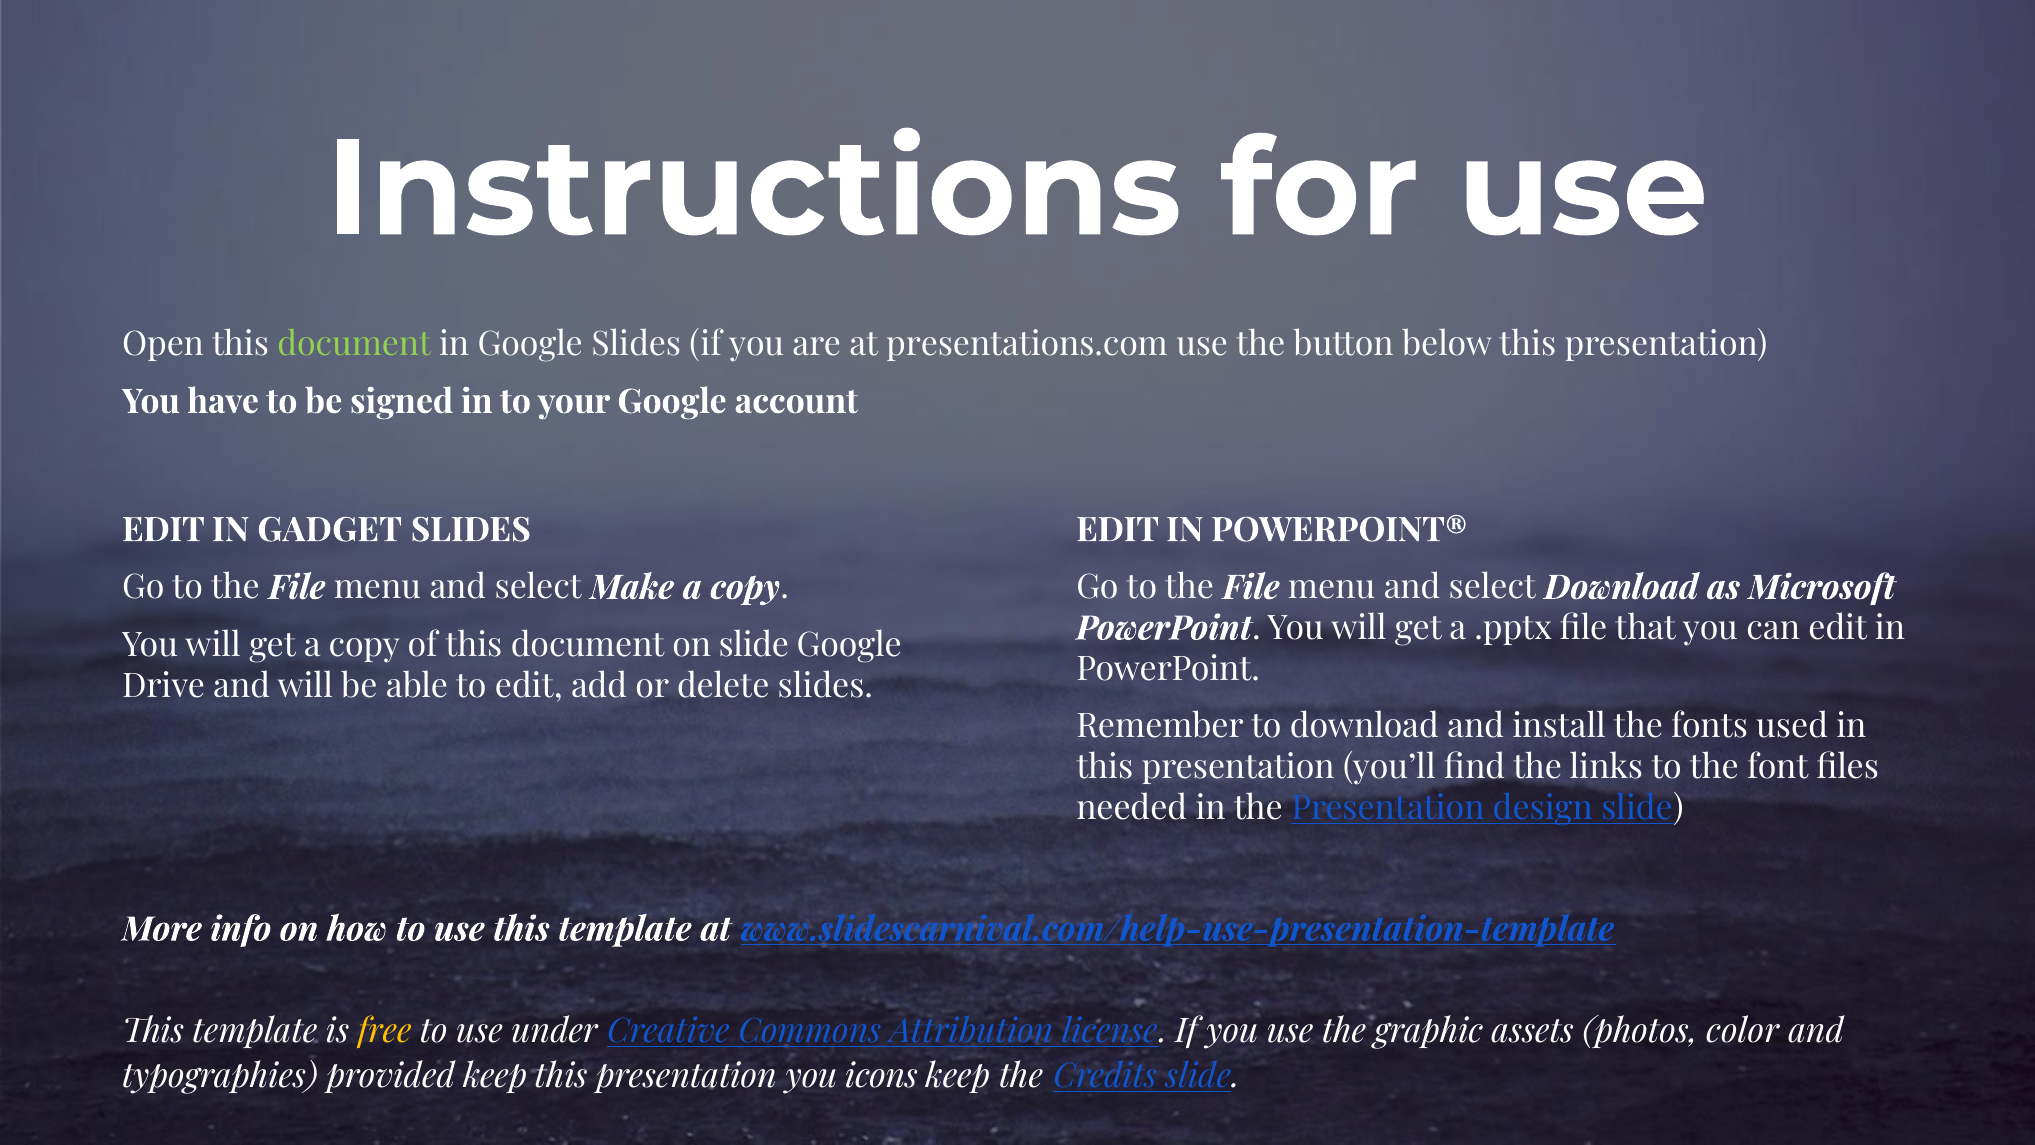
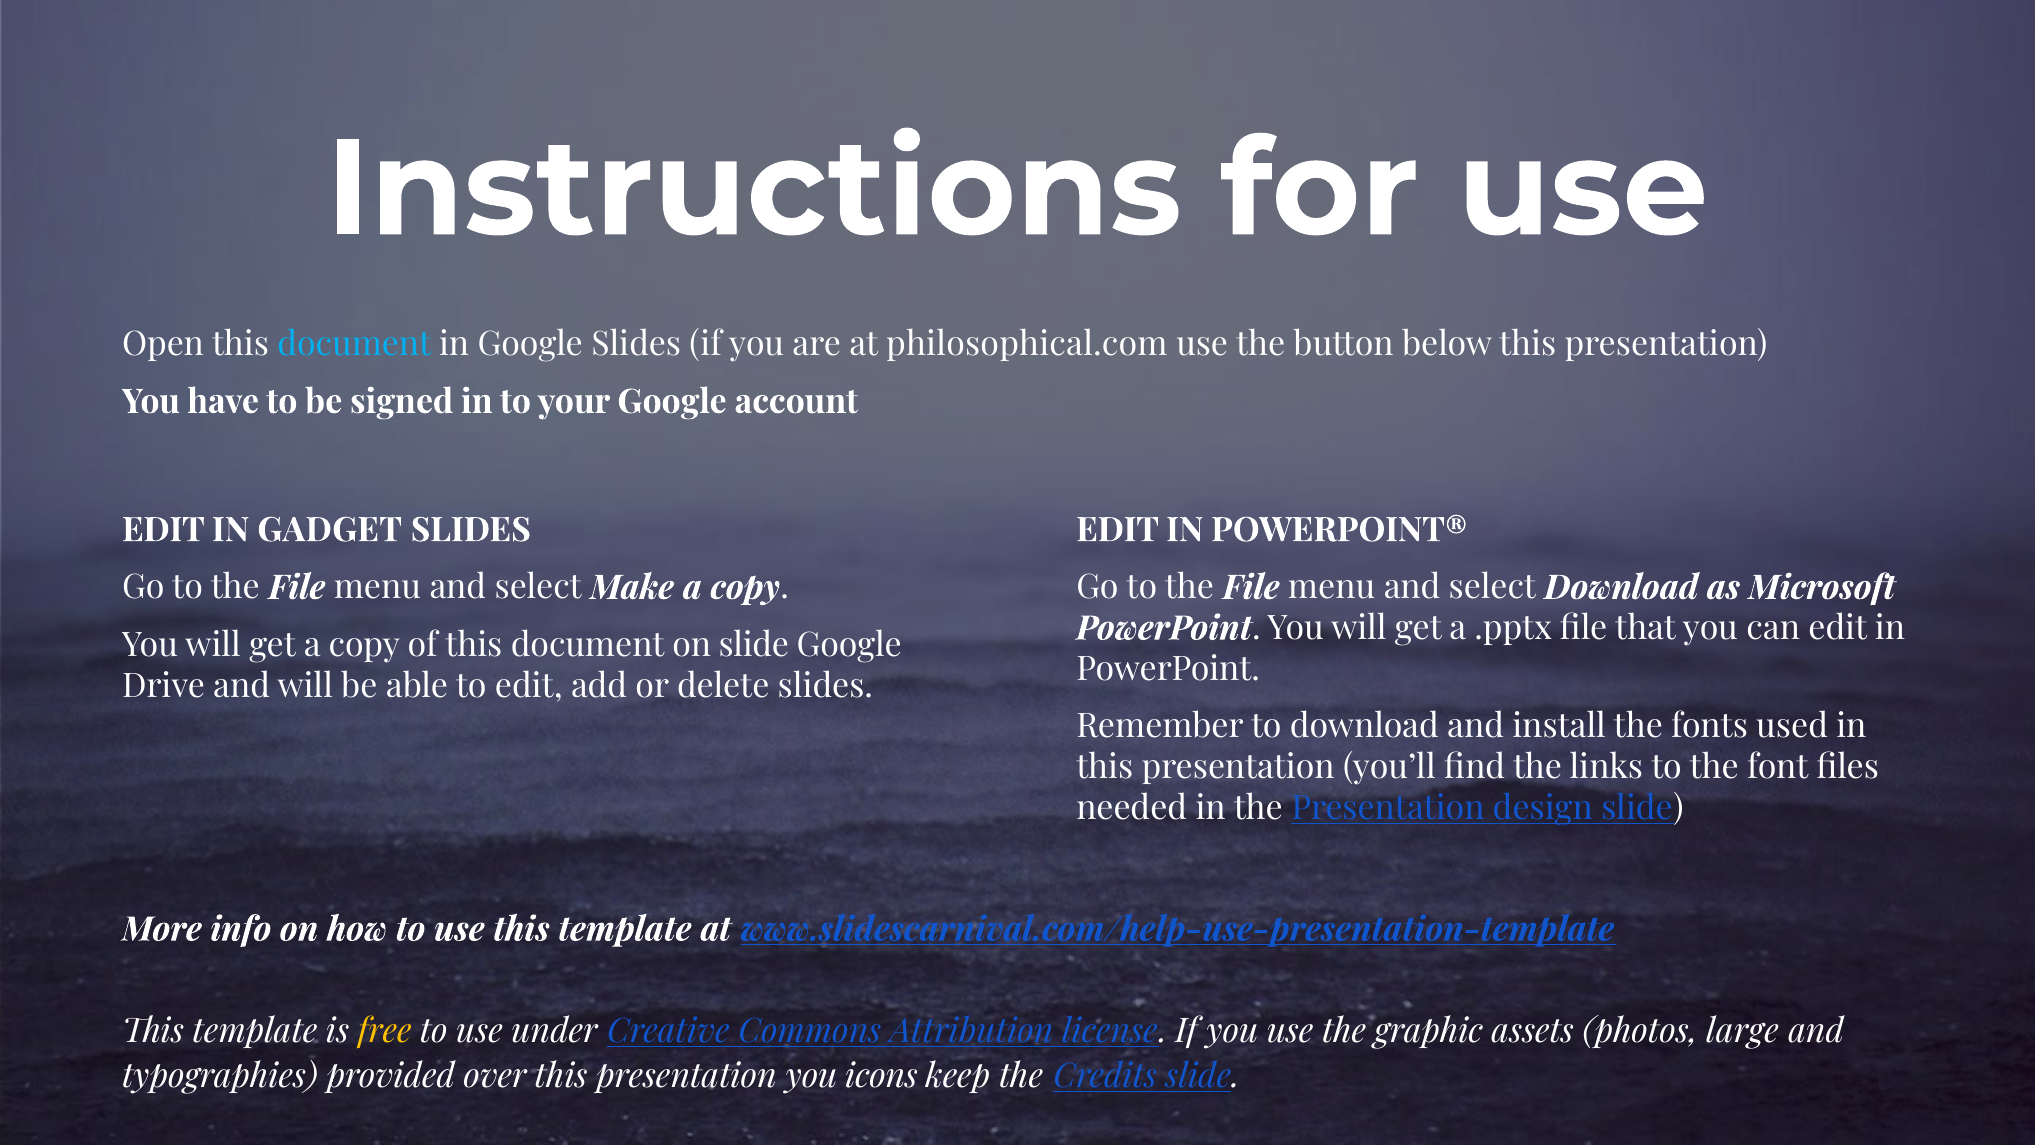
document at (354, 344) colour: light green -> light blue
presentations.com: presentations.com -> philosophical.com
color: color -> large
provided keep: keep -> over
